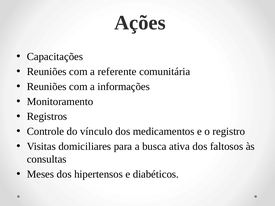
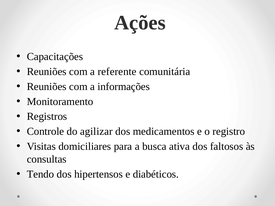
vínculo: vínculo -> agilizar
Meses: Meses -> Tendo
